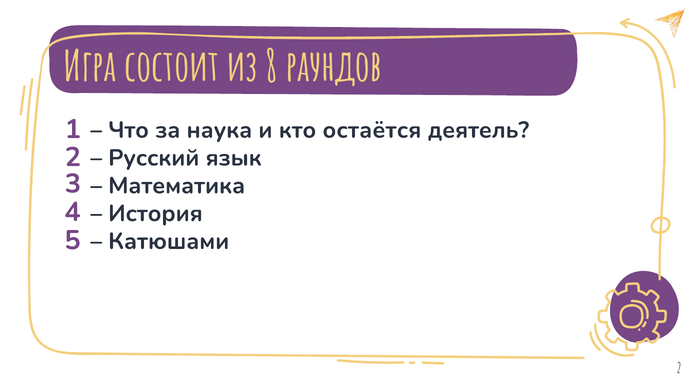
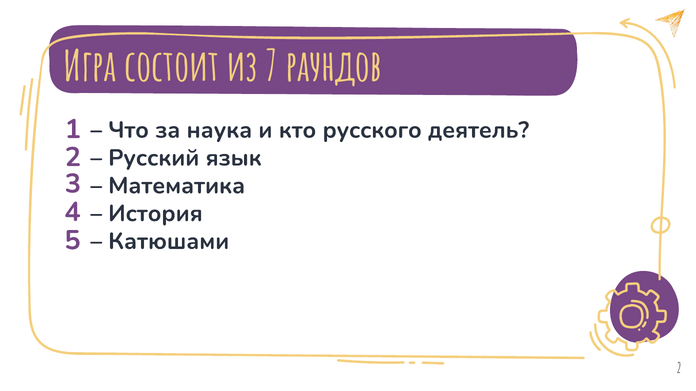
8: 8 -> 7
остаётся: остаётся -> русского
